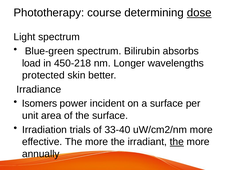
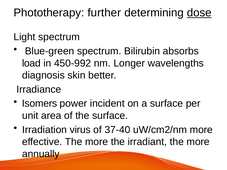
course: course -> further
450-218: 450-218 -> 450-992
protected: protected -> diagnosis
trials: trials -> virus
33-40: 33-40 -> 37-40
the at (177, 142) underline: present -> none
